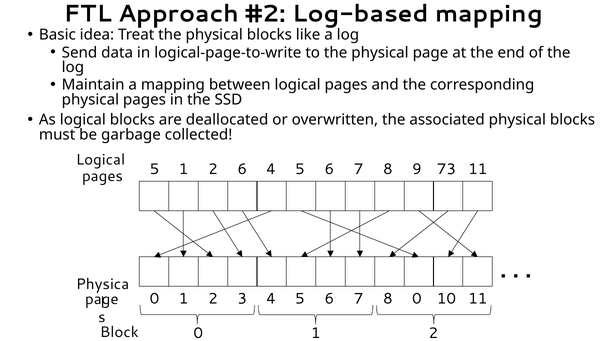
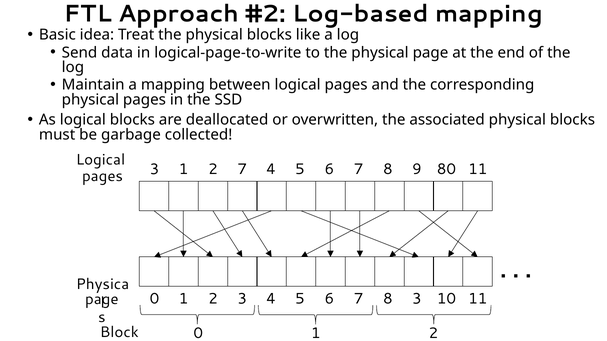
pages 5: 5 -> 3
2 6: 6 -> 7
73: 73 -> 80
8 0: 0 -> 3
